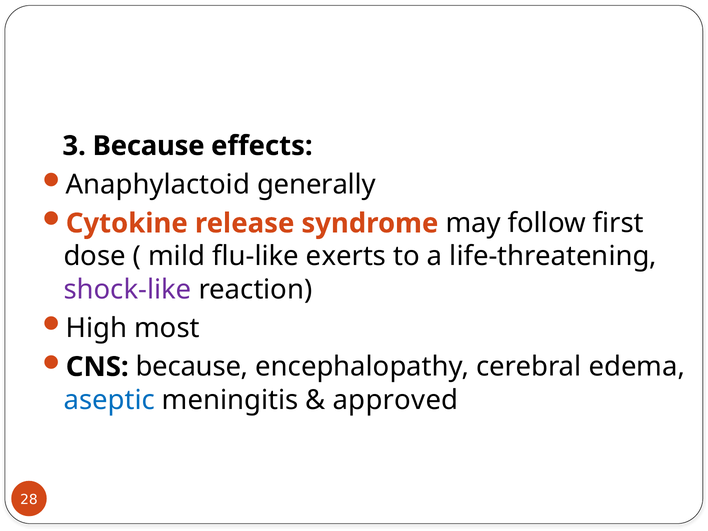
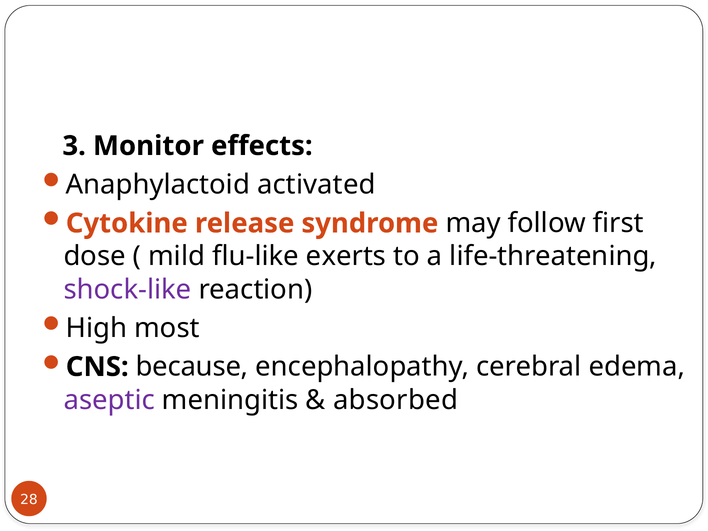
3 Because: Because -> Monitor
generally: generally -> activated
aseptic colour: blue -> purple
approved: approved -> absorbed
